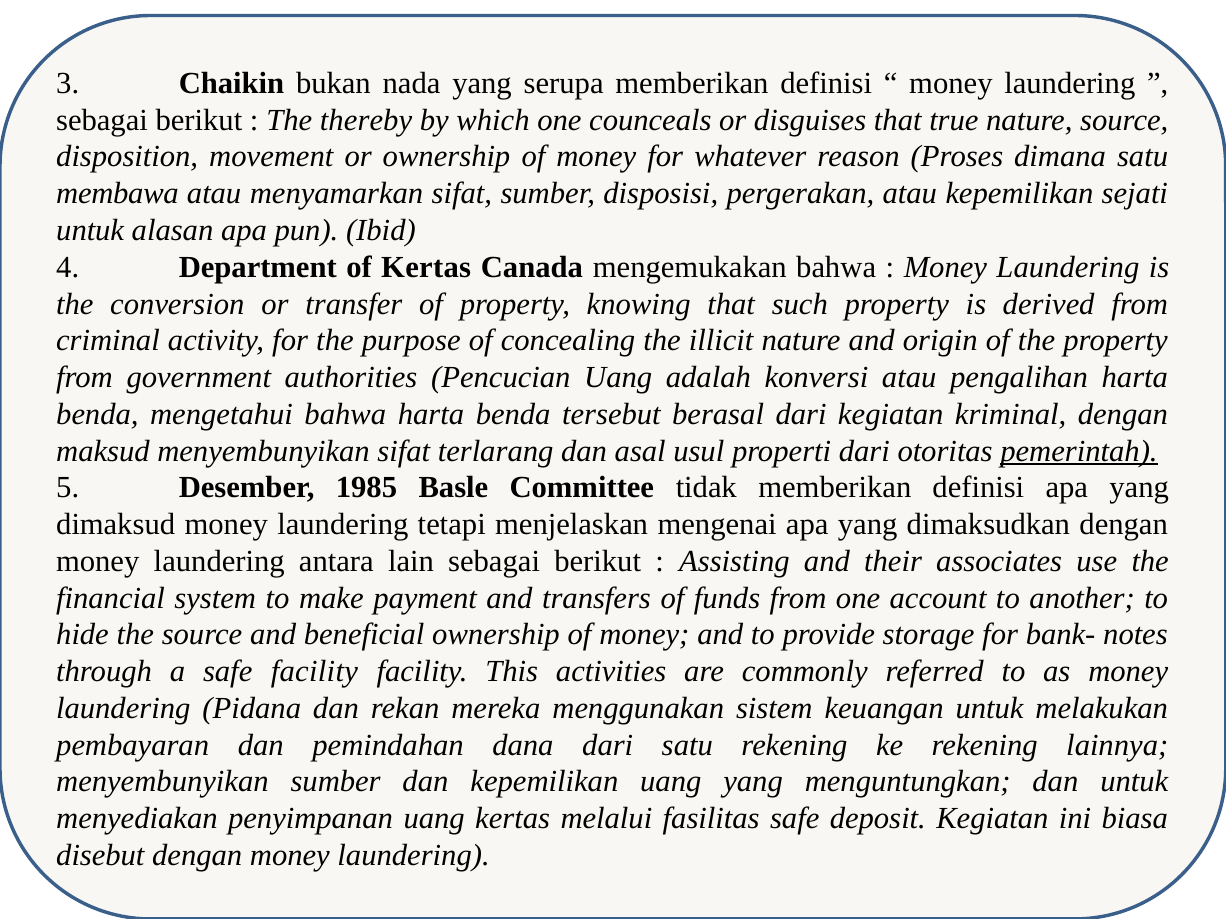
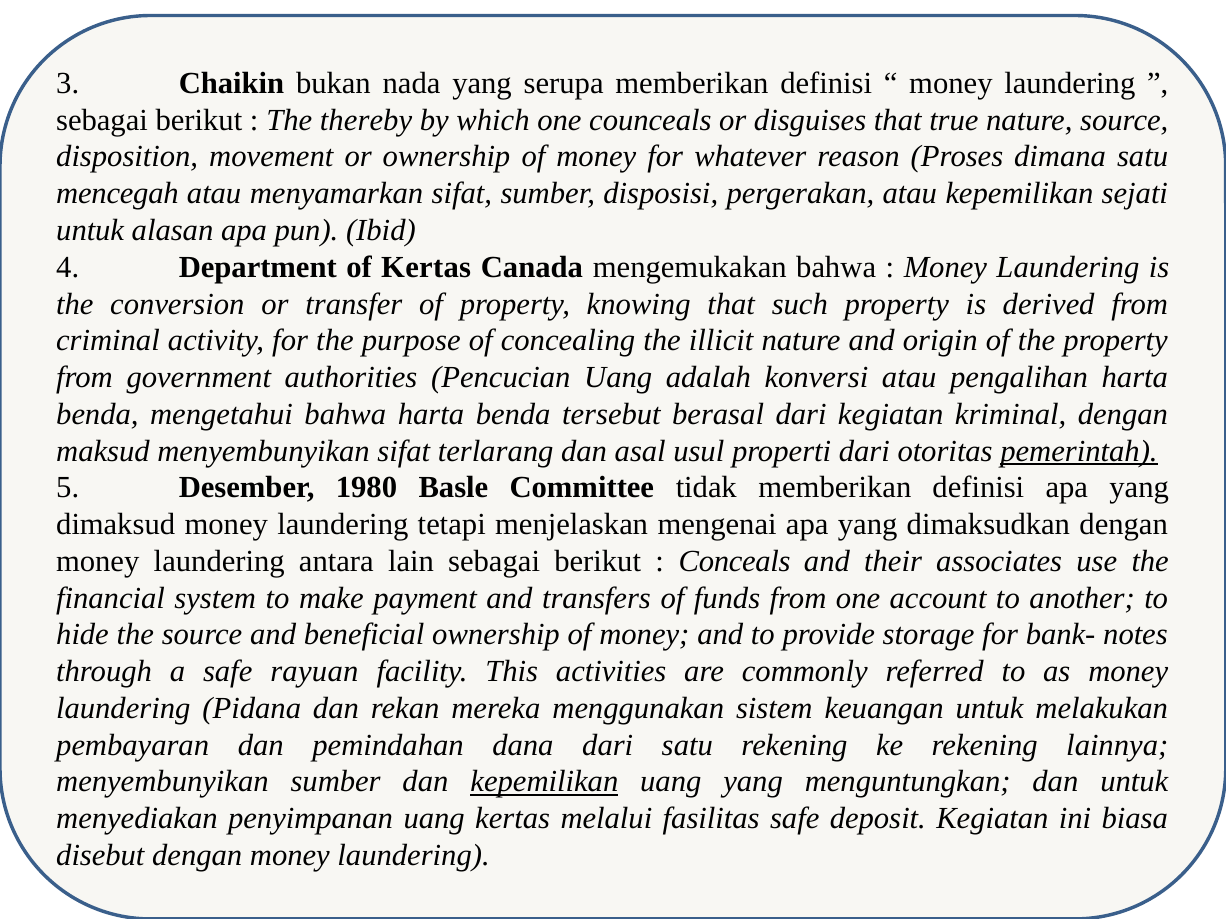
membawa: membawa -> mencegah
1985: 1985 -> 1980
Assisting: Assisting -> Conceals
safe facility: facility -> rayuan
kepemilikan at (544, 782) underline: none -> present
